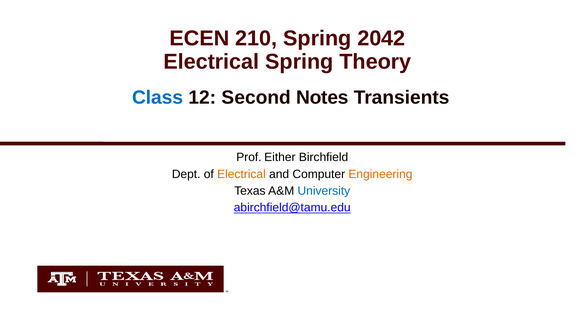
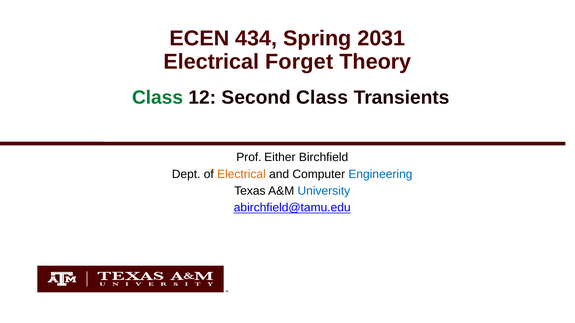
210: 210 -> 434
2042: 2042 -> 2031
Electrical Spring: Spring -> Forget
Class at (158, 98) colour: blue -> green
Second Notes: Notes -> Class
Engineering colour: orange -> blue
